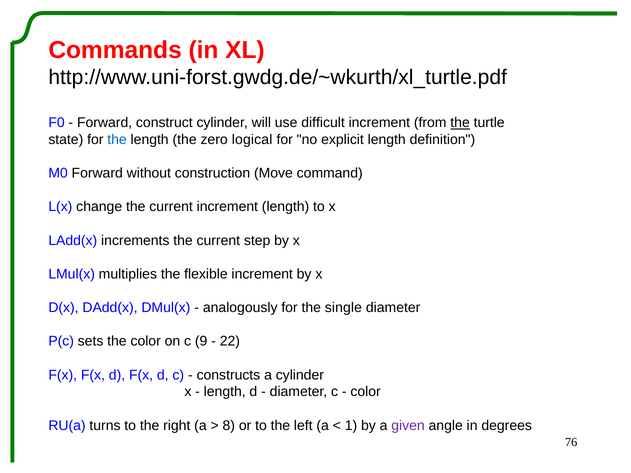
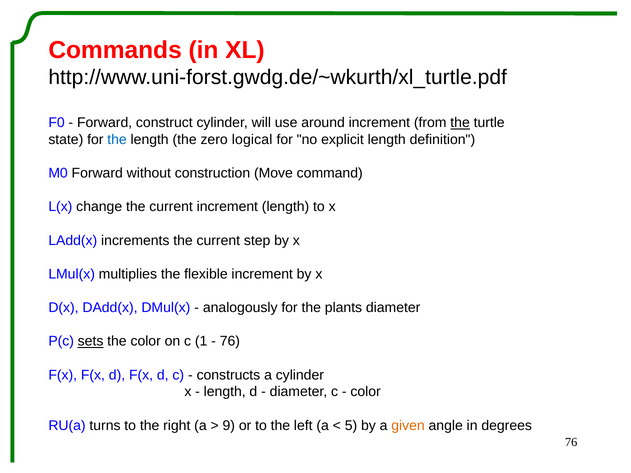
difficult: difficult -> around
single: single -> plants
sets underline: none -> present
9: 9 -> 1
22 at (230, 342): 22 -> 76
8: 8 -> 9
1: 1 -> 5
given colour: purple -> orange
